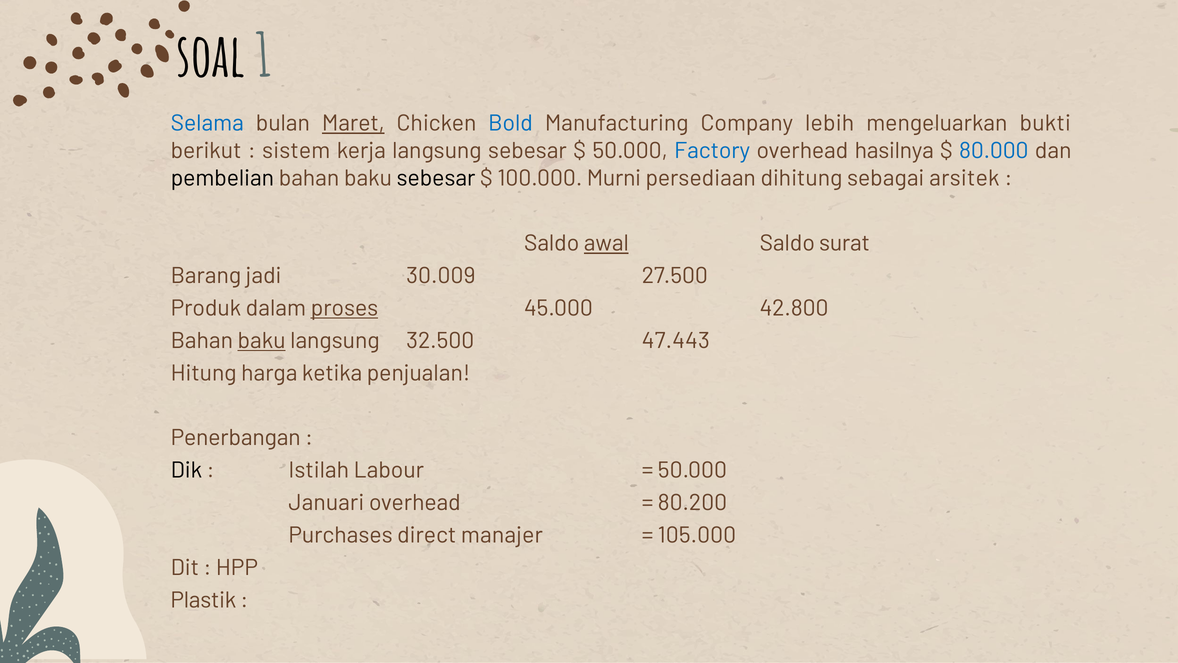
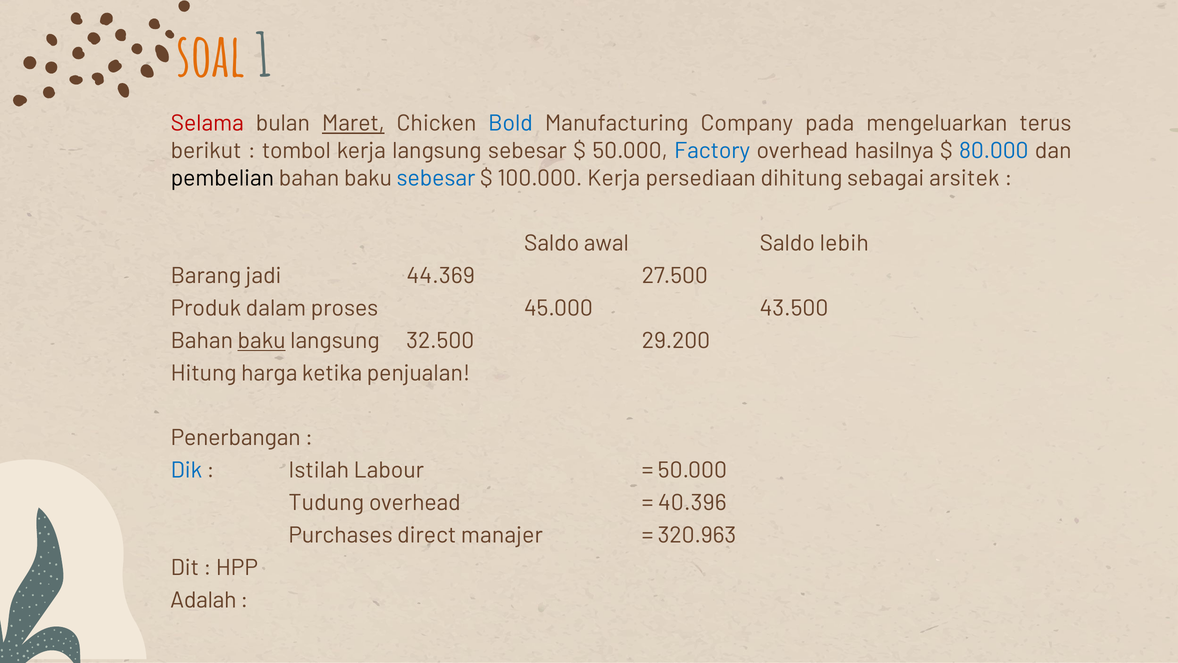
soal colour: black -> orange
Selama colour: blue -> red
lebih: lebih -> pada
bukti: bukti -> terus
sistem: sistem -> tombol
sebesar at (436, 178) colour: black -> blue
100.000 Murni: Murni -> Kerja
awal underline: present -> none
surat: surat -> lebih
30.009: 30.009 -> 44.369
proses underline: present -> none
42.800: 42.800 -> 43.500
47.443: 47.443 -> 29.200
Dik colour: black -> blue
Januari: Januari -> Tudung
80.200: 80.200 -> 40.396
105.000: 105.000 -> 320.963
Plastik: Plastik -> Adalah
